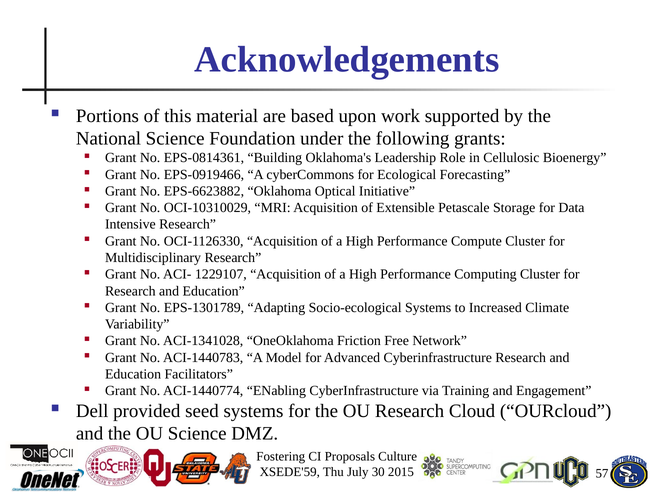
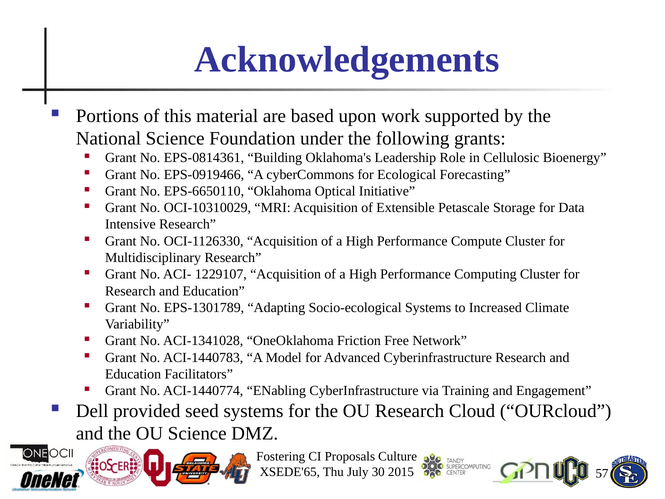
EPS-6623882: EPS-6623882 -> EPS-6650110
XSEDE'59: XSEDE'59 -> XSEDE'65
